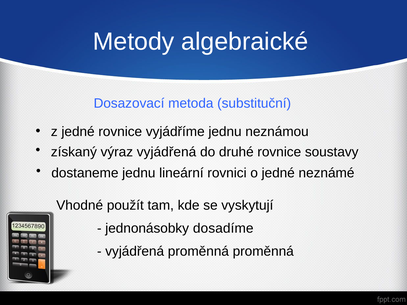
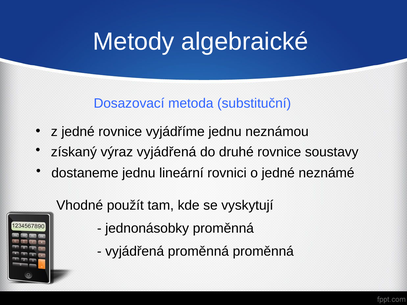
jednonásobky dosadíme: dosadíme -> proměnná
